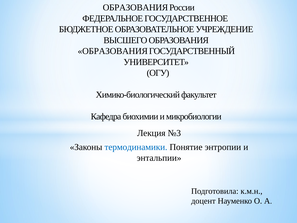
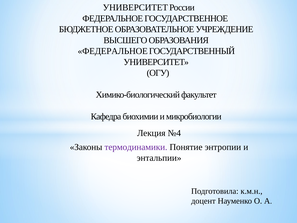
ОБРАЗОВАНИЯ at (135, 8): ОБРАЗОВАНИЯ -> УНИВЕРСИТЕТ
ОБРАЗОВАНИЯ at (113, 51): ОБРАЗОВАНИЯ -> ФЕДЕРАЛЬНОЕ
№3: №3 -> №4
термодинамики colour: blue -> purple
